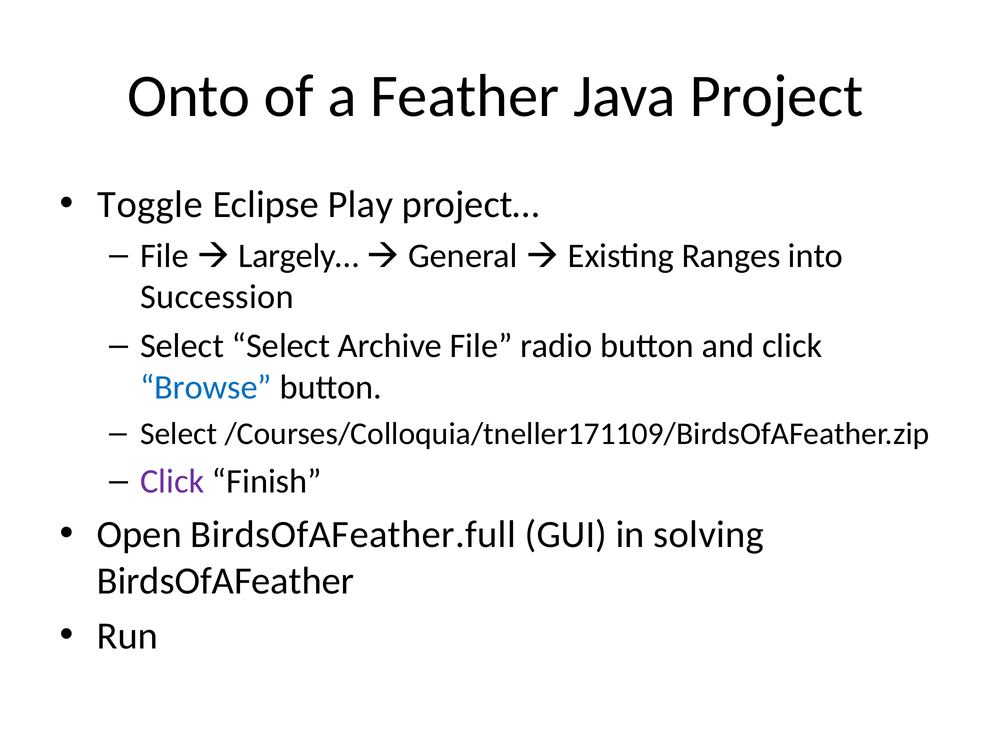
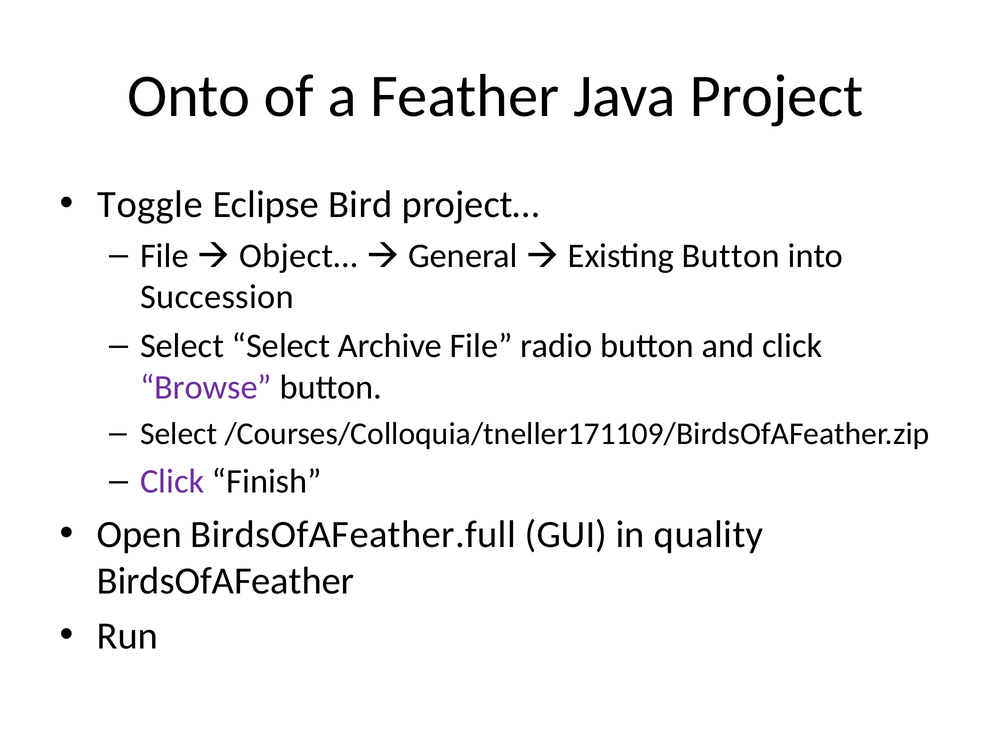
Play: Play -> Bird
Largely…: Largely… -> Object…
Existing Ranges: Ranges -> Button
Browse colour: blue -> purple
solving: solving -> quality
